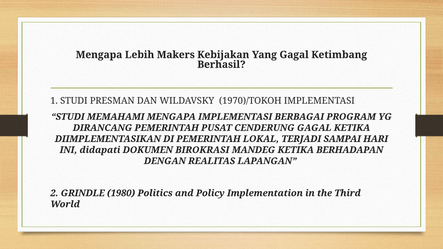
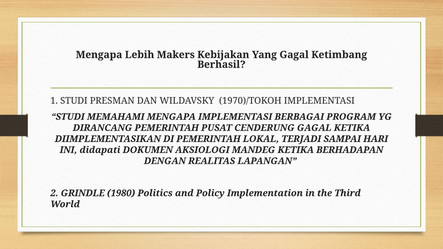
BIROKRASI: BIROKRASI -> AKSIOLOGI
